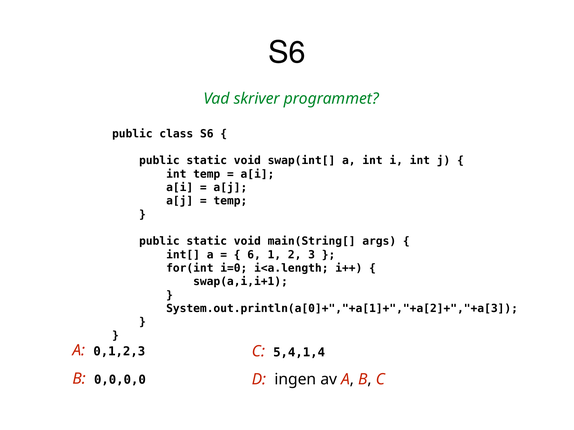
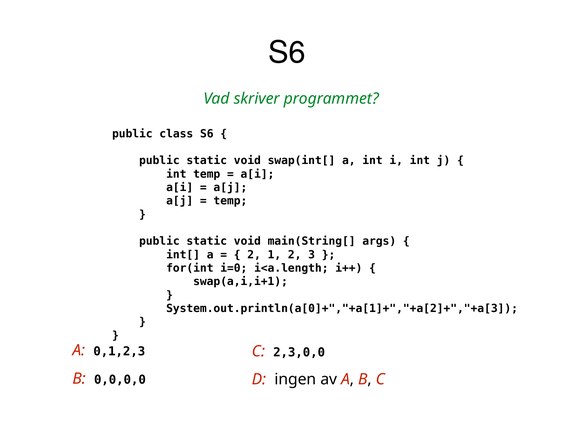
6 at (254, 255): 6 -> 2
5,4,1,4: 5,4,1,4 -> 2,3,0,0
